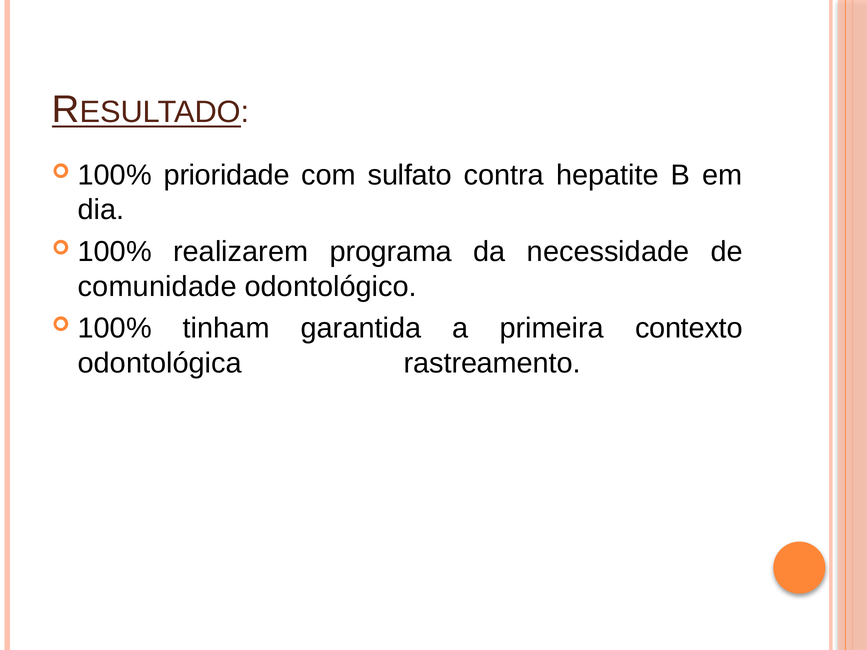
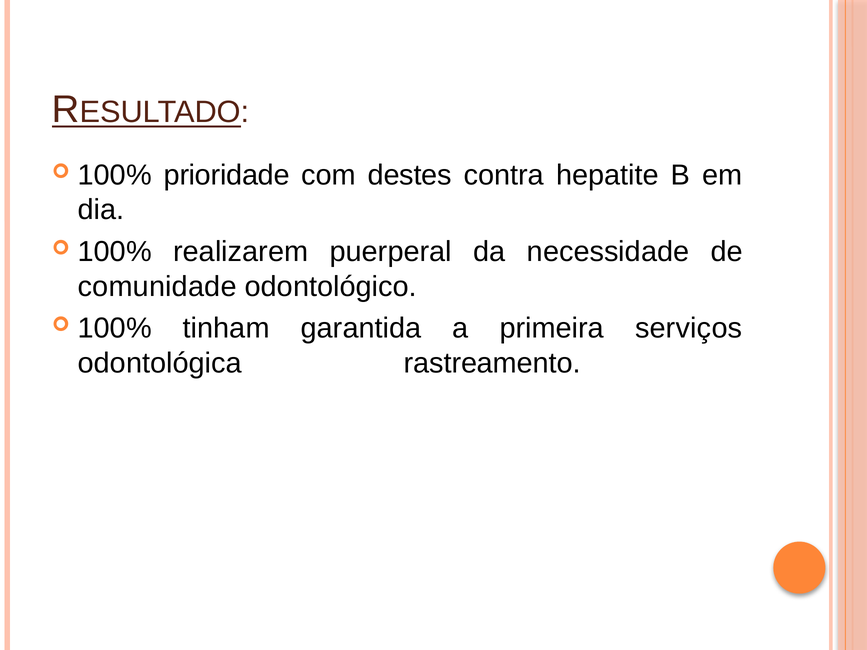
sulfato: sulfato -> destes
programa: programa -> puerperal
contexto: contexto -> serviços
